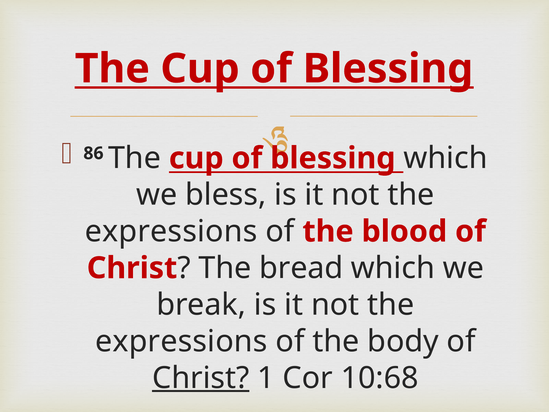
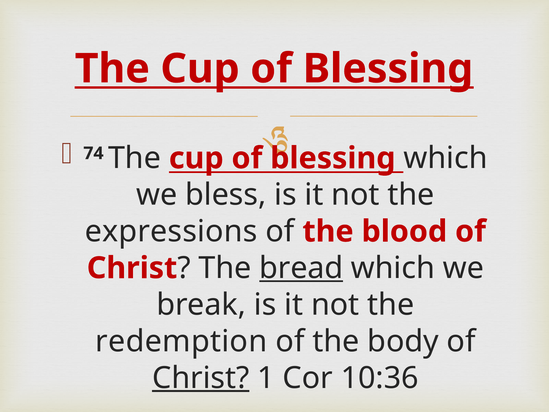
86: 86 -> 74
bread underline: none -> present
expressions at (181, 341): expressions -> redemption
10:68: 10:68 -> 10:36
